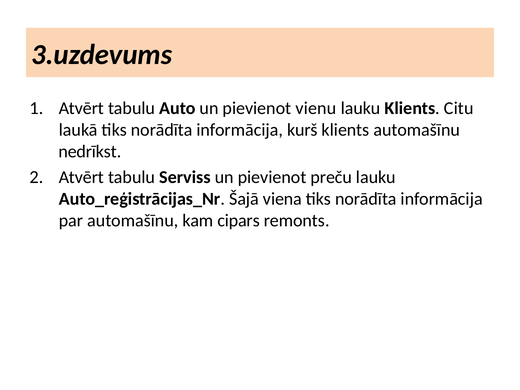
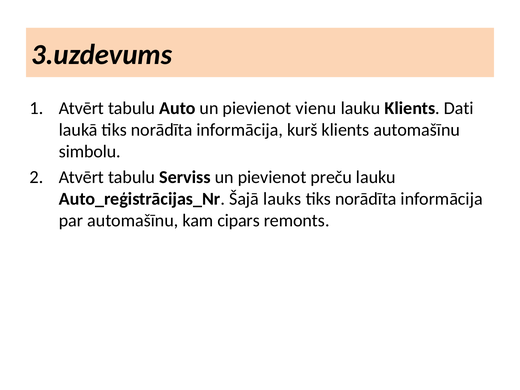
Citu: Citu -> Dati
nedrīkst: nedrīkst -> simbolu
viena: viena -> lauks
